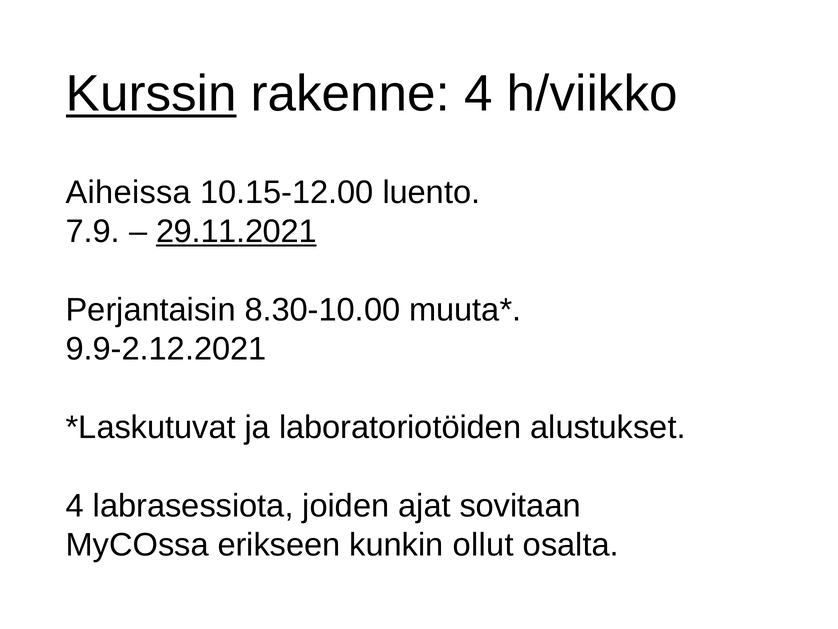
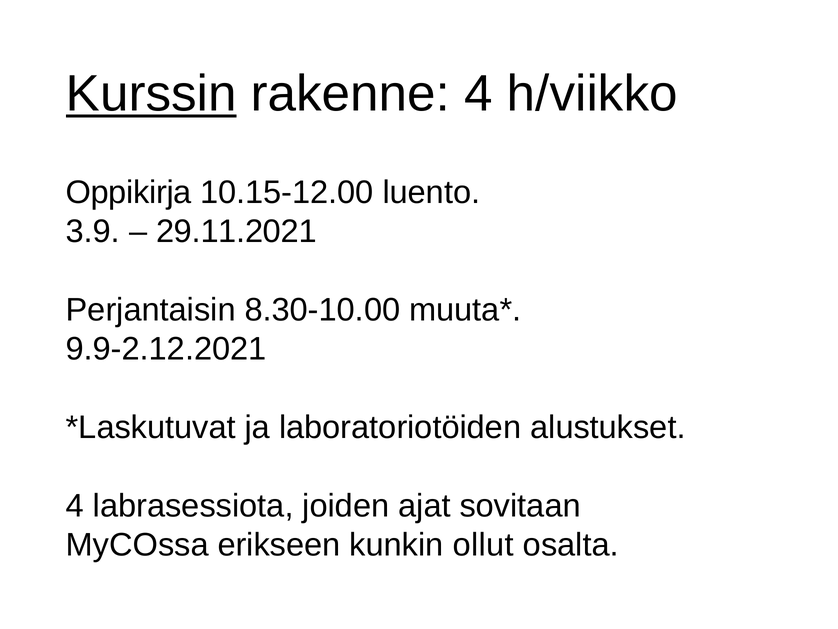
Aiheissa: Aiheissa -> Oppikirja
7.9: 7.9 -> 3.9
29.11.2021 underline: present -> none
